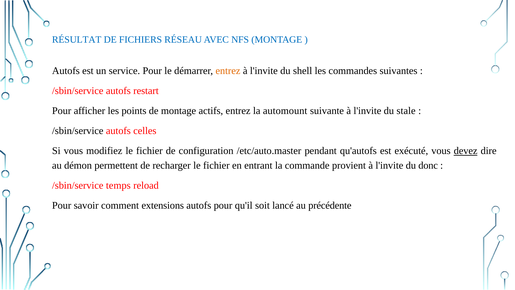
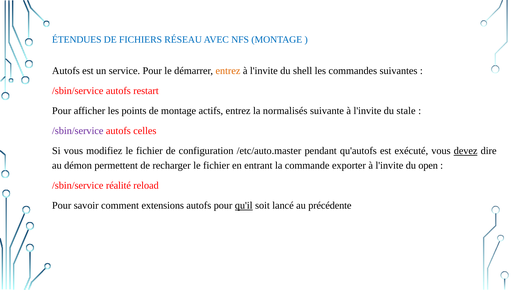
RÉSULTAT: RÉSULTAT -> ÉTENDUES
automount: automount -> normalisés
/sbin/service at (78, 131) colour: black -> purple
provient: provient -> exporter
donc: donc -> open
temps: temps -> réalité
qu'il underline: none -> present
